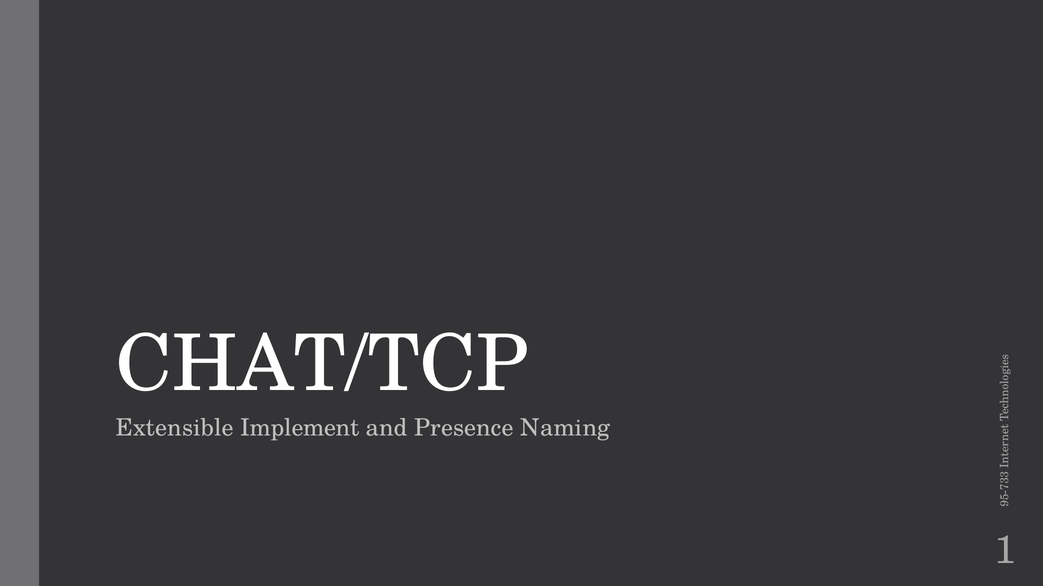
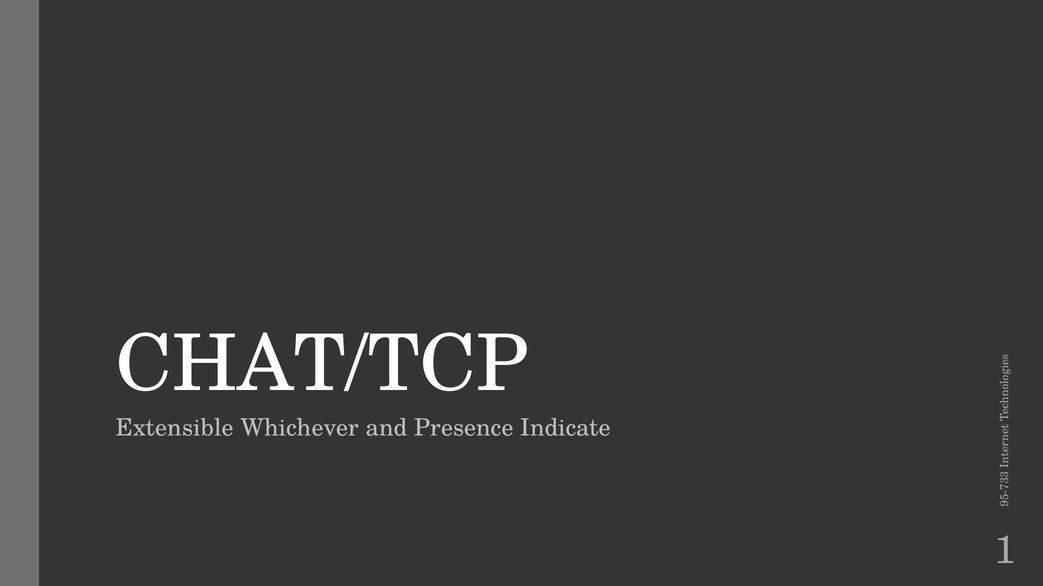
Implement: Implement -> Whichever
Naming: Naming -> Indicate
